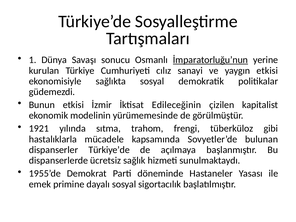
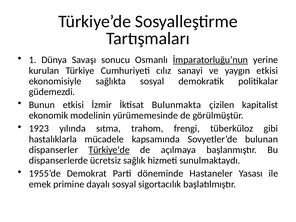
Edileceğinin: Edileceğinin -> Bulunmakta
1921: 1921 -> 1923
Türkiye’de at (109, 150) underline: none -> present
